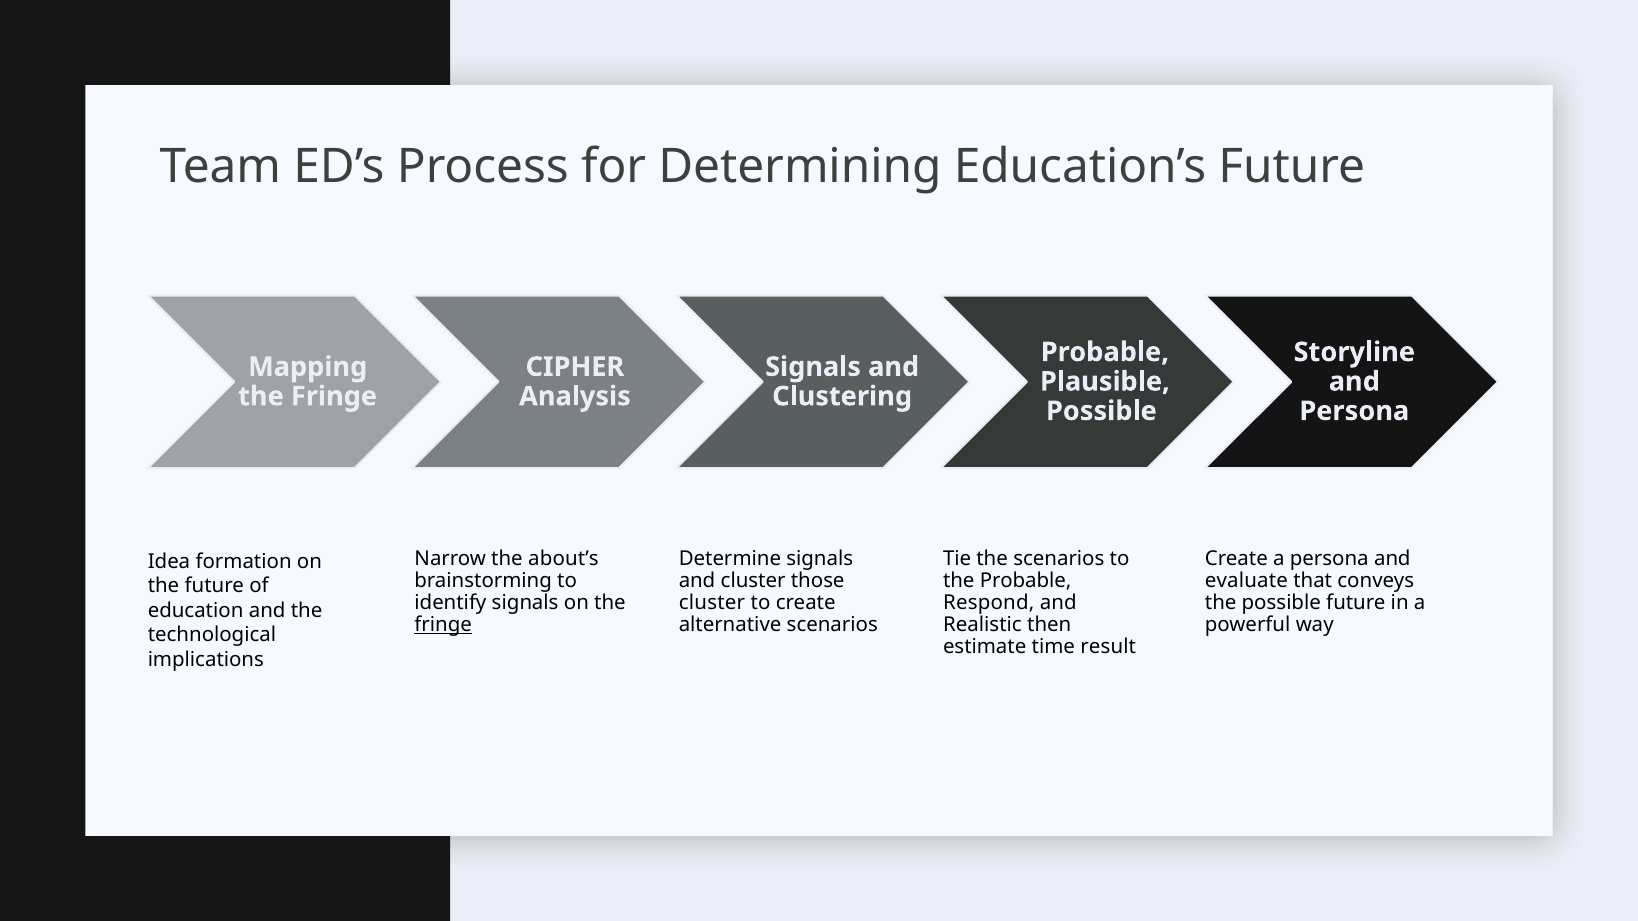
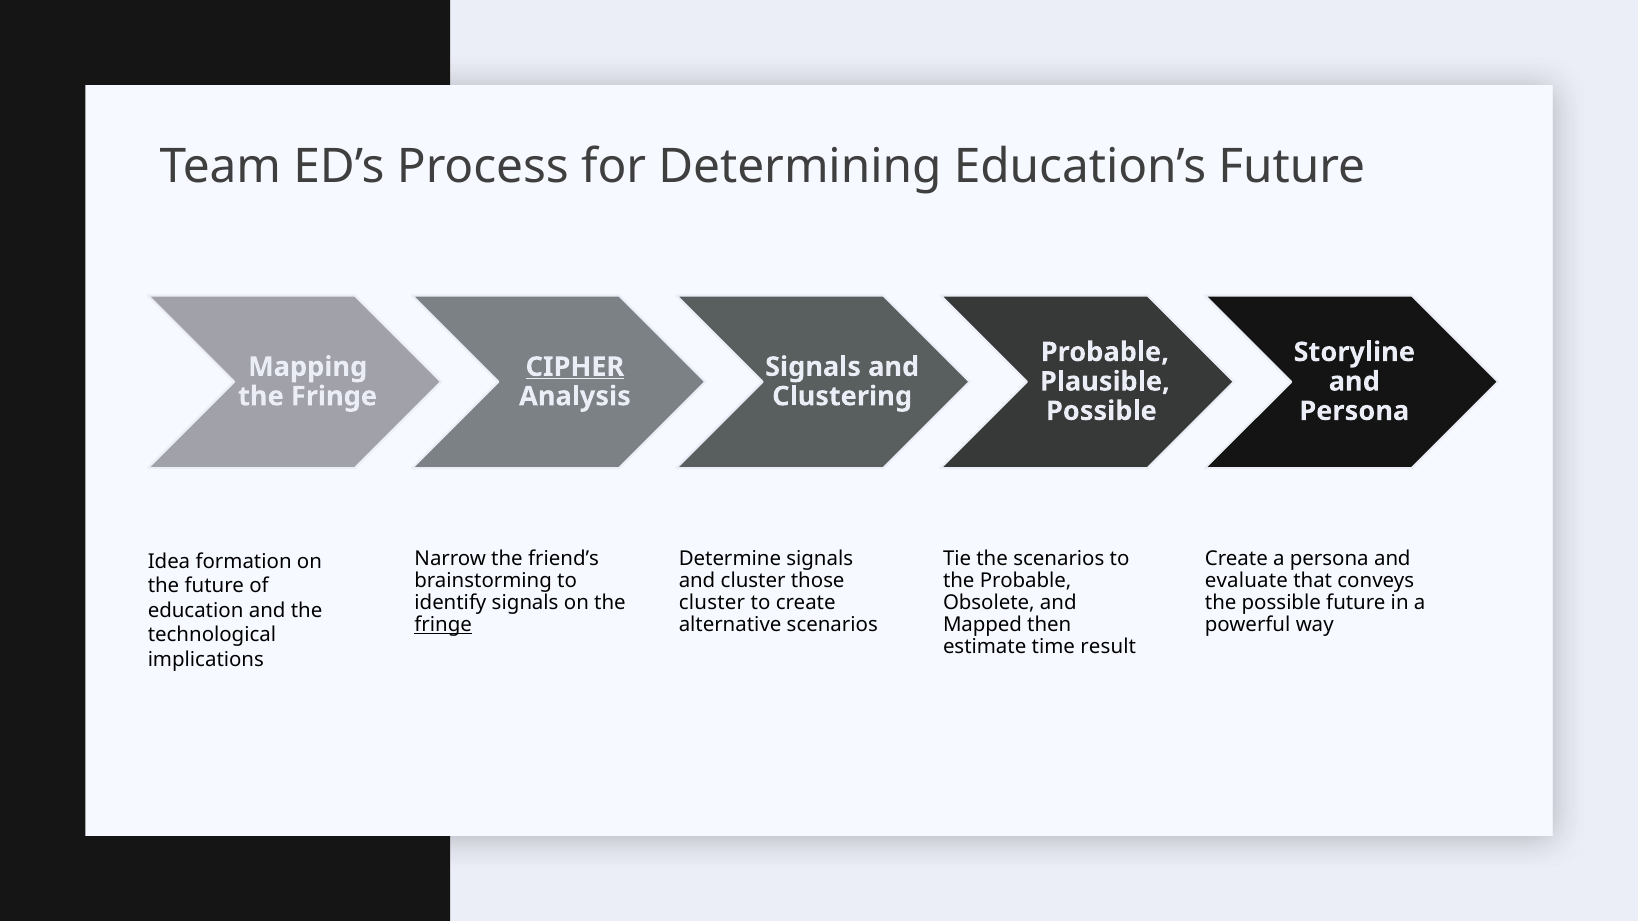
CIPHER underline: none -> present
about’s: about’s -> friend’s
Respond: Respond -> Obsolete
Realistic: Realistic -> Mapped
